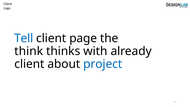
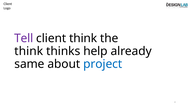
Tell colour: blue -> purple
client page: page -> think
with: with -> help
client at (29, 64): client -> same
